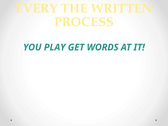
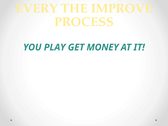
WRITTEN: WRITTEN -> IMPROVE
WORDS: WORDS -> MONEY
